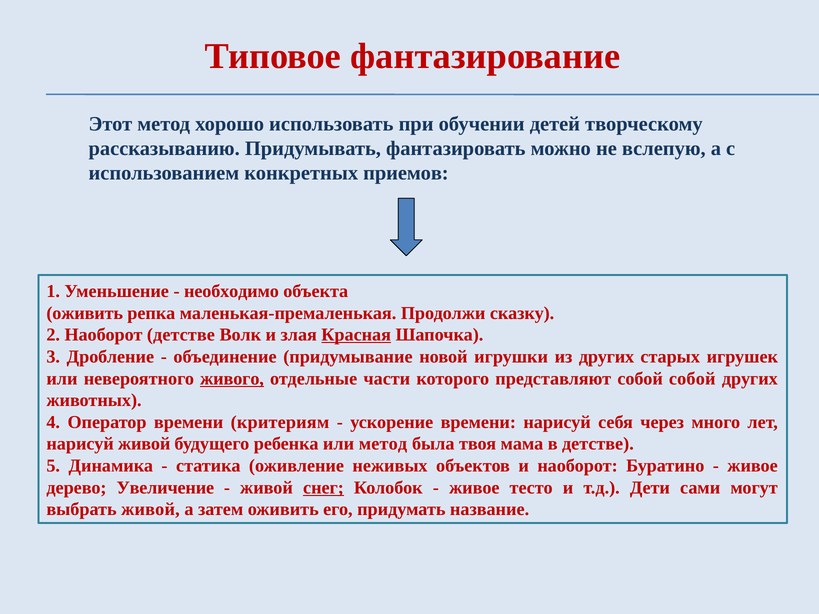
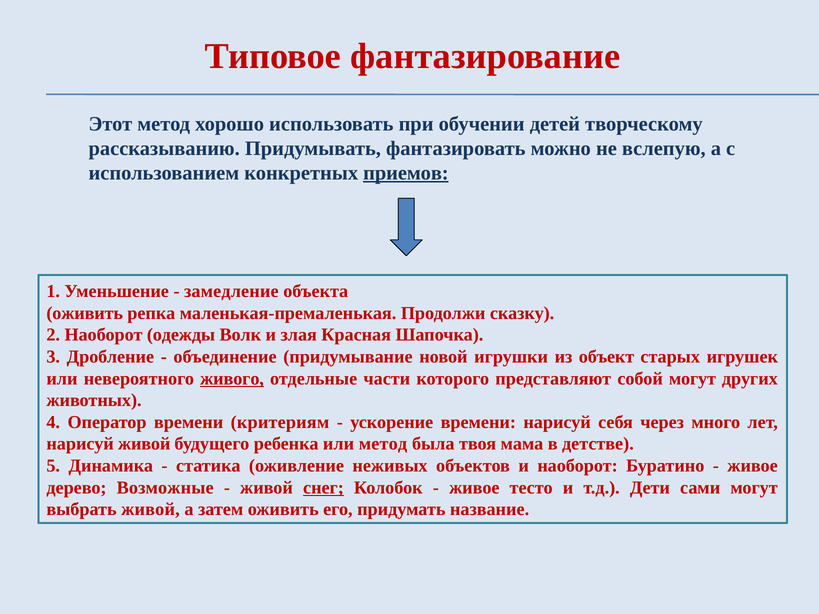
приемов underline: none -> present
необходимо: необходимо -> замедление
Наоборот детстве: детстве -> одежды
Красная underline: present -> none
из других: других -> объект
собой собой: собой -> могут
Увеличение: Увеличение -> Возможные
